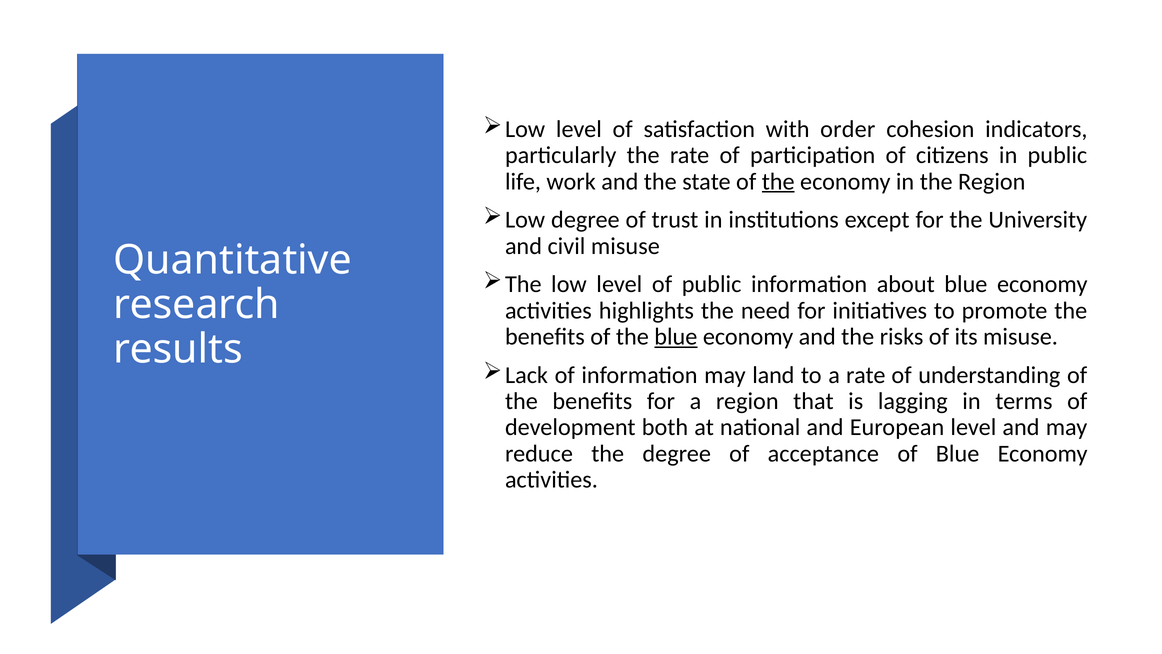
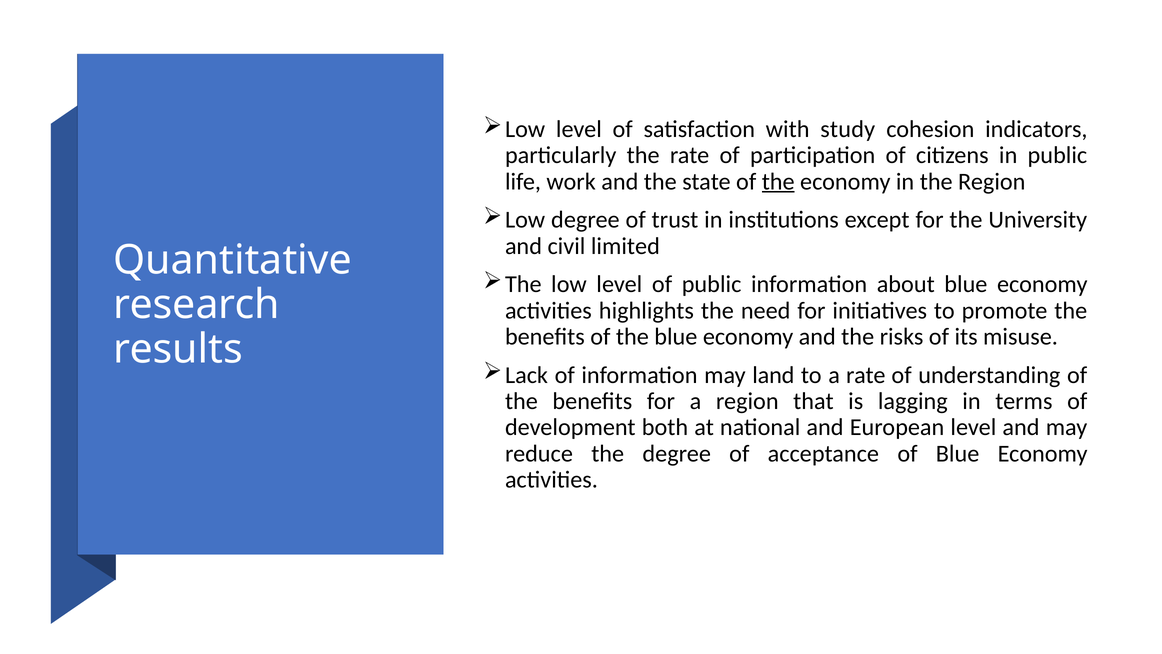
order: order -> study
civil misuse: misuse -> limited
blue at (676, 337) underline: present -> none
